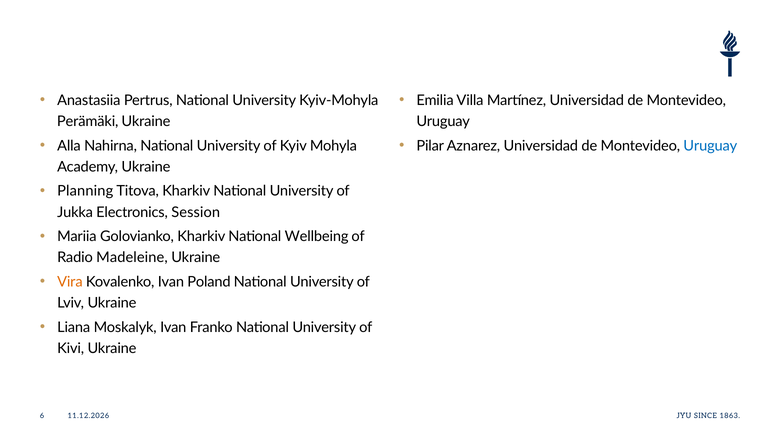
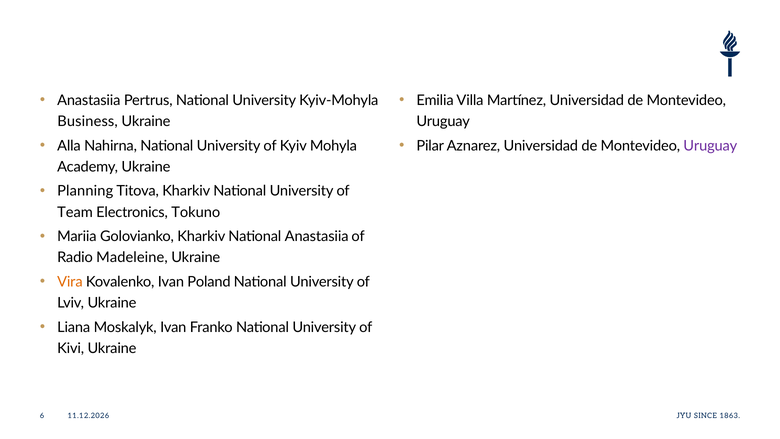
Perämäki: Perämäki -> Business
Uruguay at (710, 146) colour: blue -> purple
Jukka: Jukka -> Team
Session: Session -> Tokuno
National Wellbeing: Wellbeing -> Anastasiia
